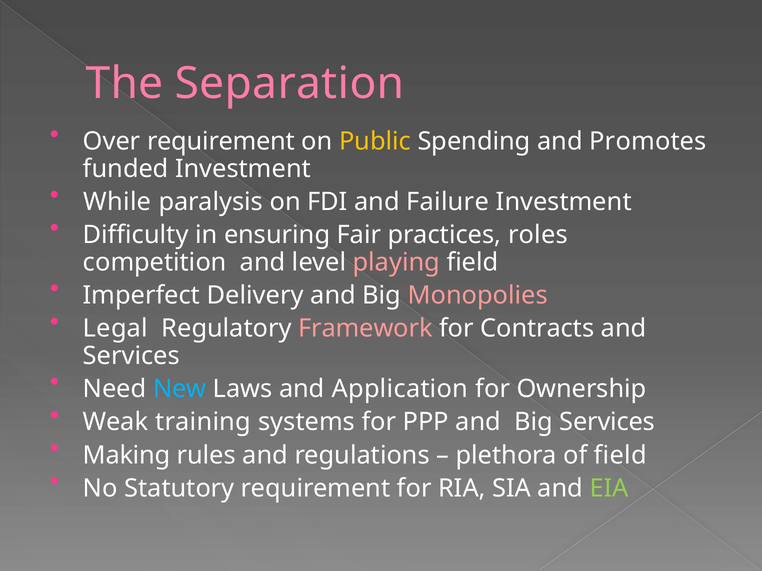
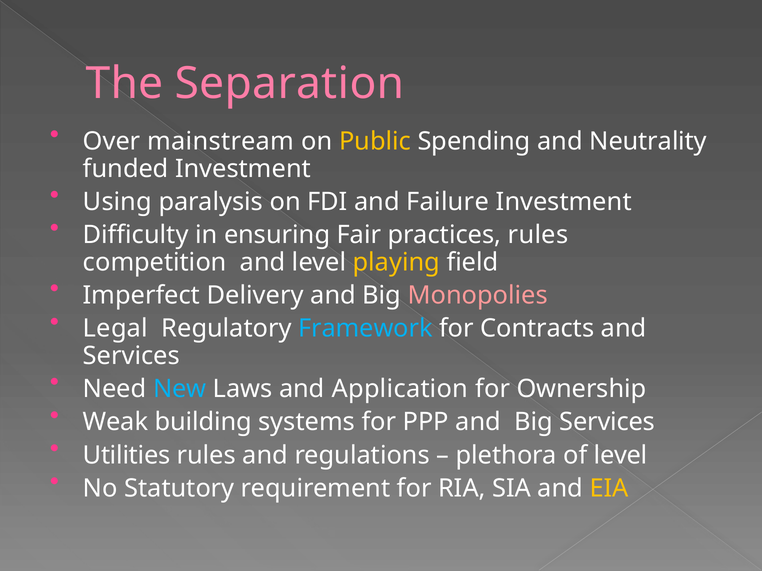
Over requirement: requirement -> mainstream
Promotes: Promotes -> Neutrality
While: While -> Using
practices roles: roles -> rules
playing colour: pink -> yellow
Framework colour: pink -> light blue
training: training -> building
Making: Making -> Utilities
of field: field -> level
EIA colour: light green -> yellow
